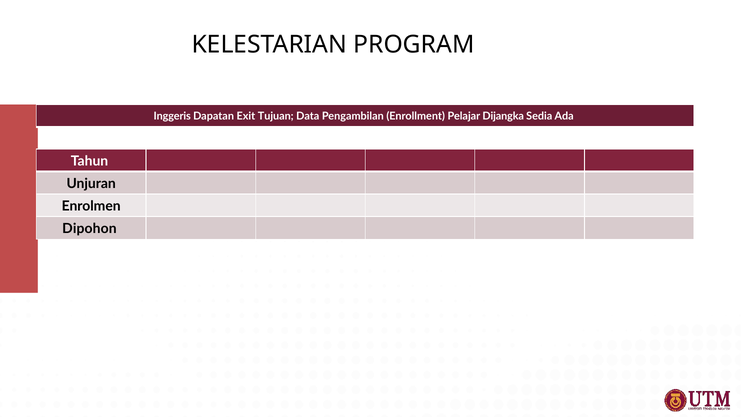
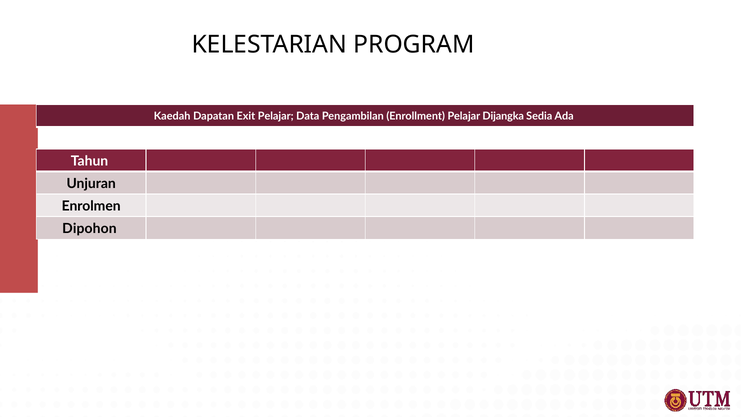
Inggeris: Inggeris -> Kaedah
Exit Tujuan: Tujuan -> Pelajar
